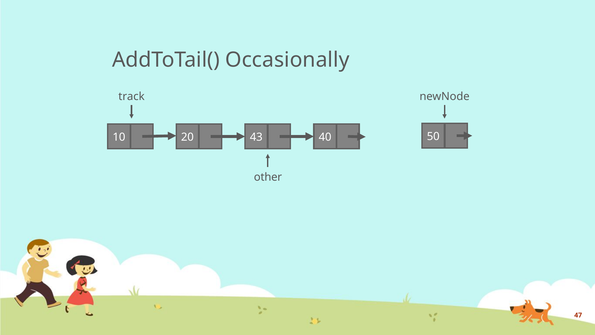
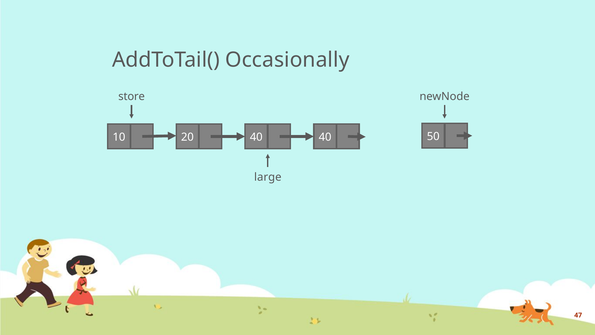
track: track -> store
20 43: 43 -> 40
other: other -> large
